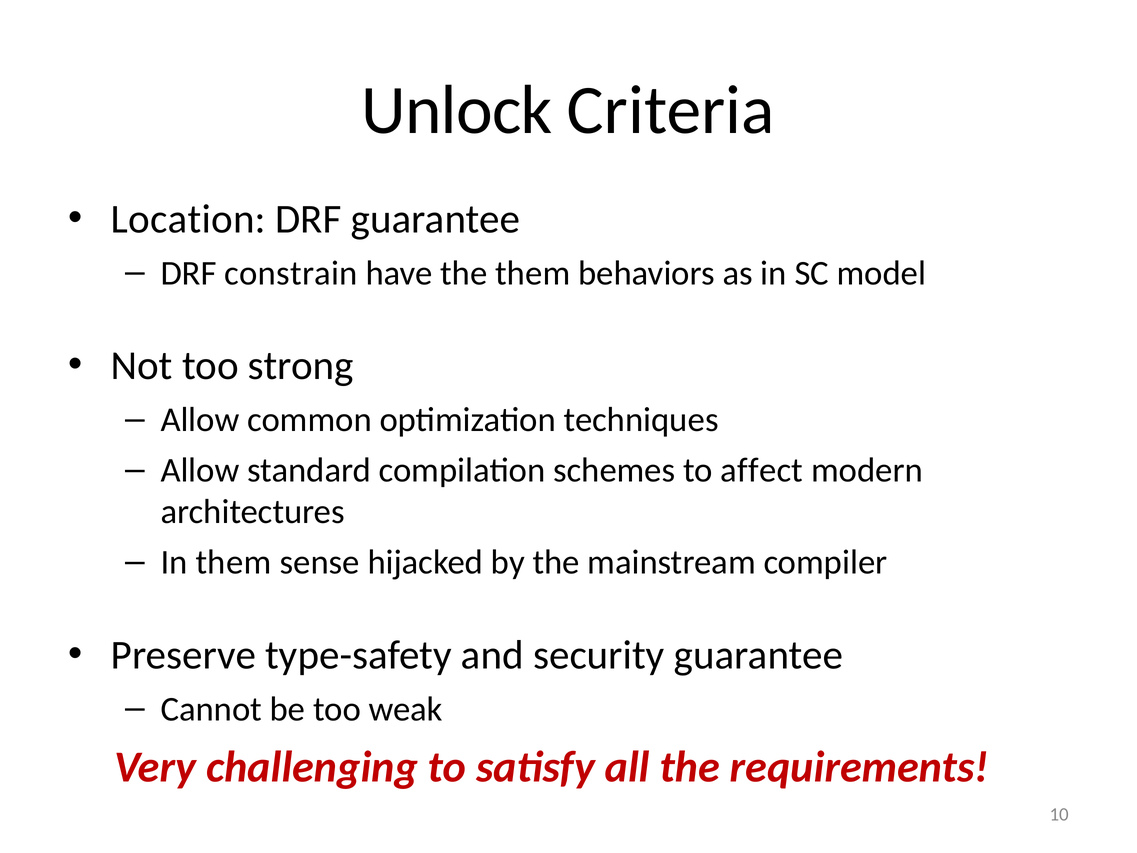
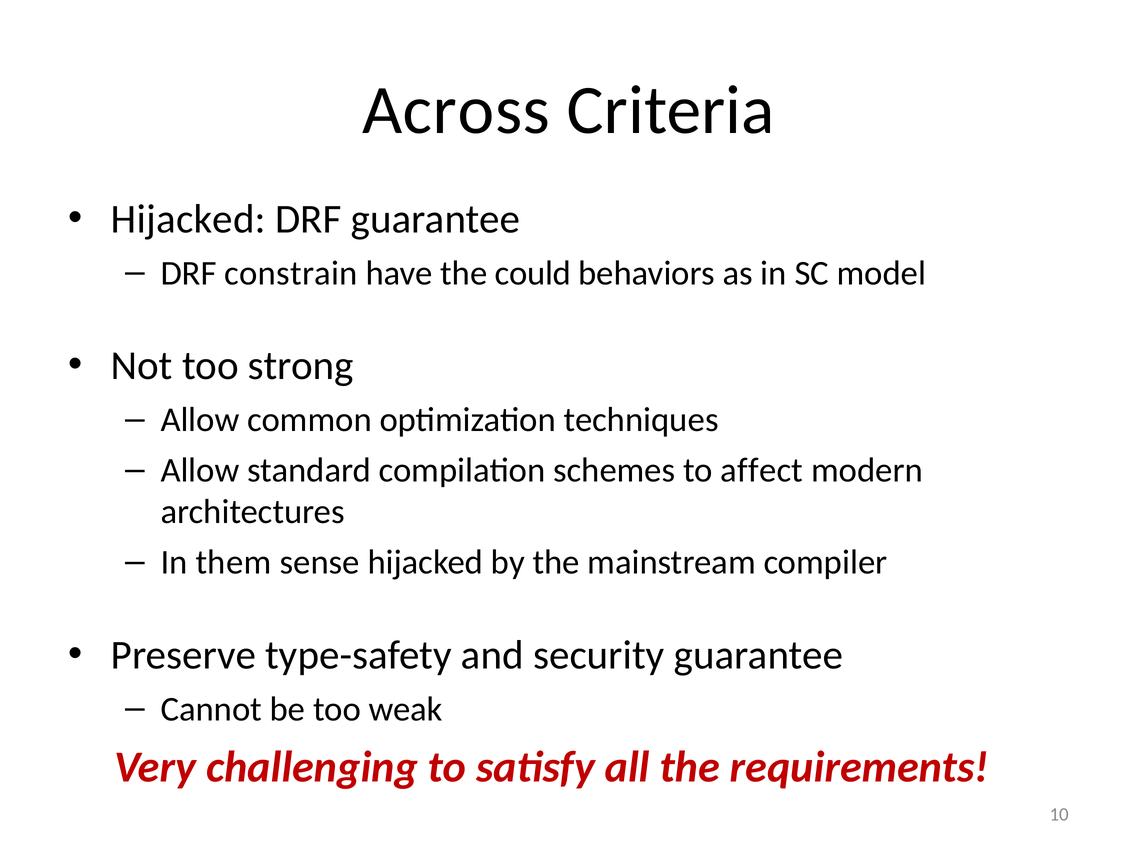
Unlock: Unlock -> Across
Location at (188, 219): Location -> Hijacked
the them: them -> could
